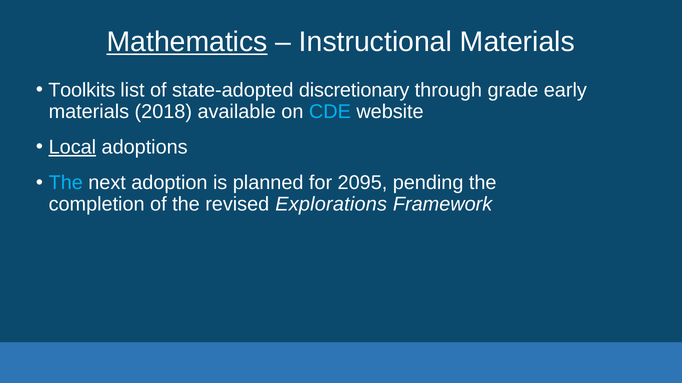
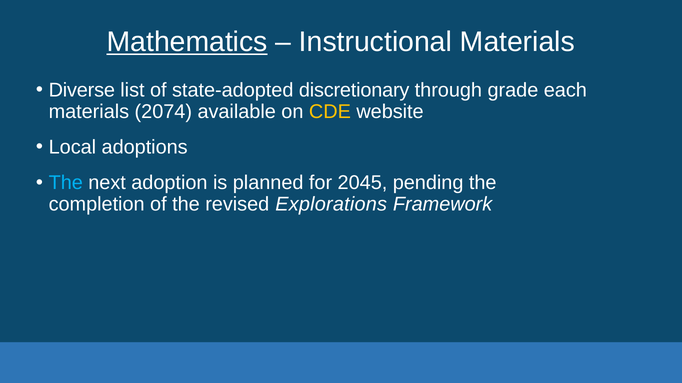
Toolkits: Toolkits -> Diverse
early: early -> each
2018: 2018 -> 2074
CDE colour: light blue -> yellow
Local underline: present -> none
2095: 2095 -> 2045
